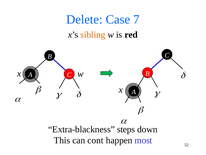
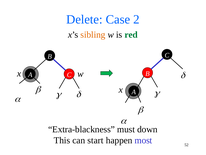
7: 7 -> 2
red colour: black -> green
steps: steps -> must
cont: cont -> start
